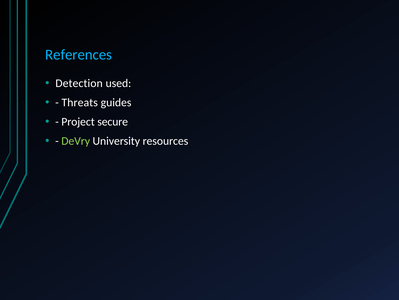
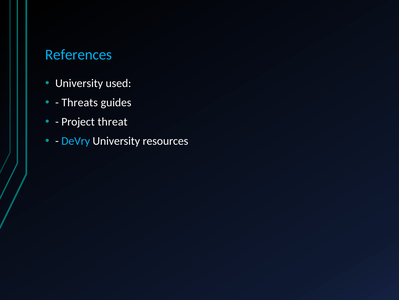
Detection at (79, 83): Detection -> University
secure: secure -> threat
DeVry colour: light green -> light blue
